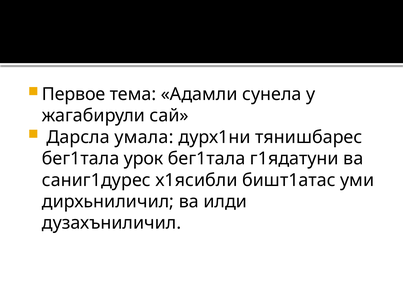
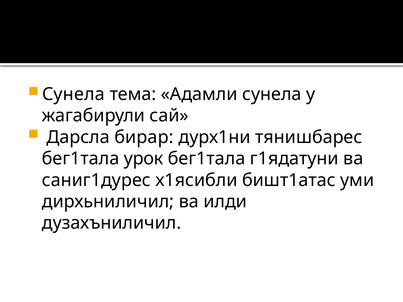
Первое at (74, 94): Первое -> Сунела
умала: умала -> бирар
